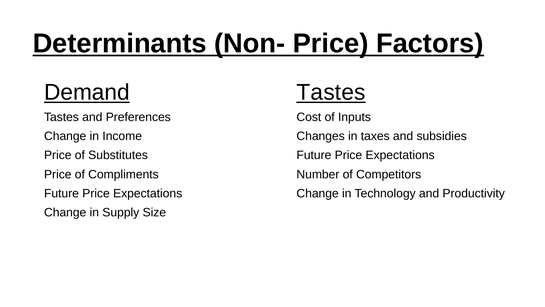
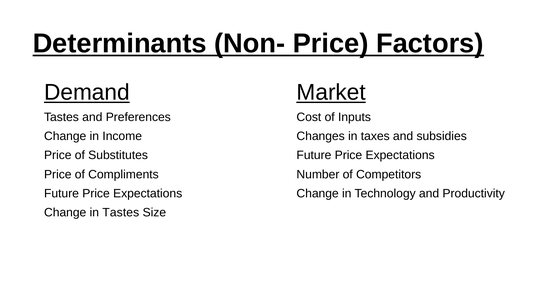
Tastes at (331, 92): Tastes -> Market
in Supply: Supply -> Tastes
